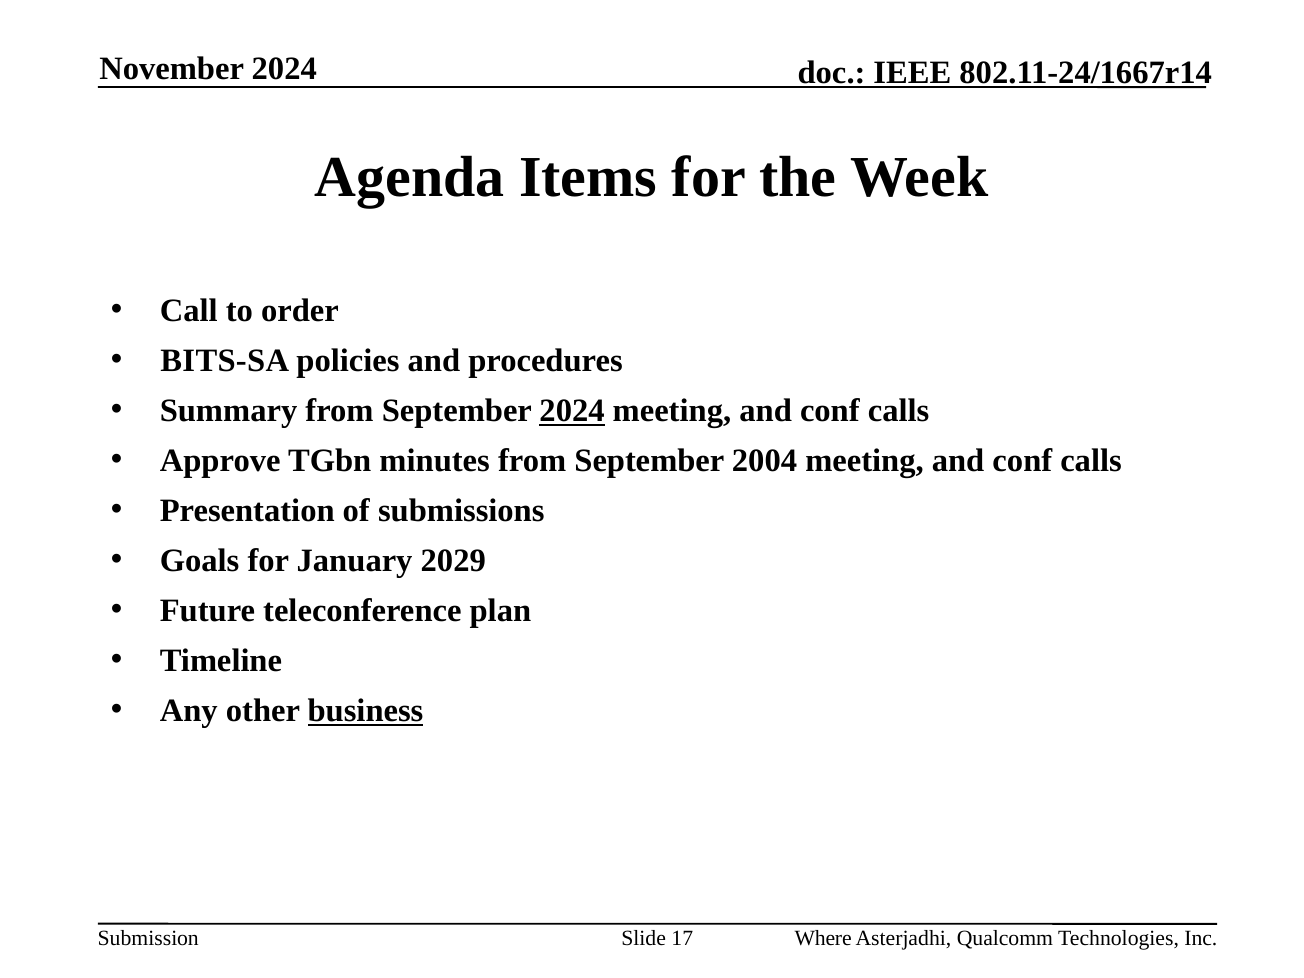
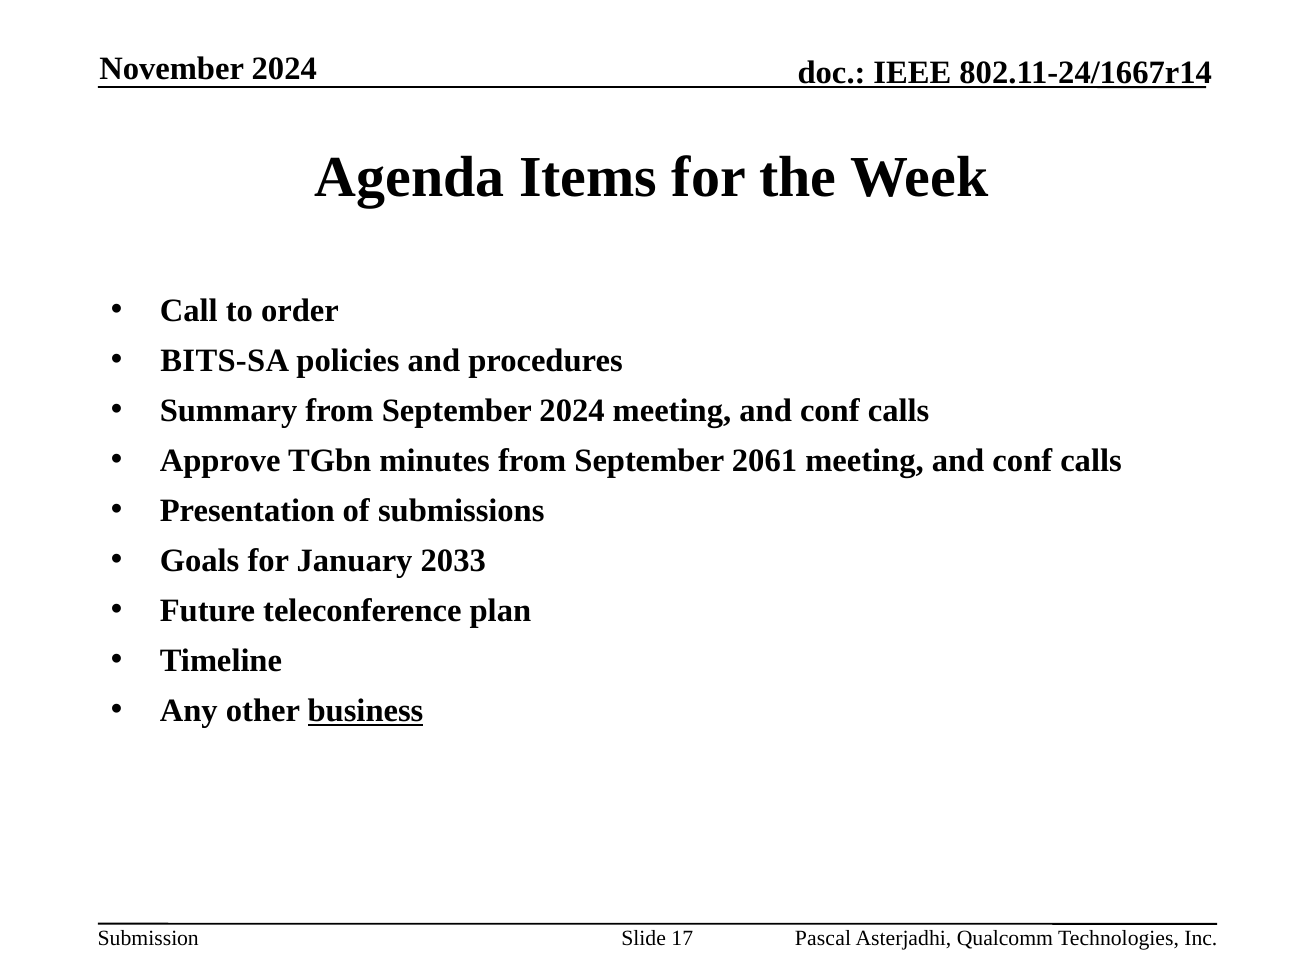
2024 at (572, 411) underline: present -> none
2004: 2004 -> 2061
2029: 2029 -> 2033
Where: Where -> Pascal
